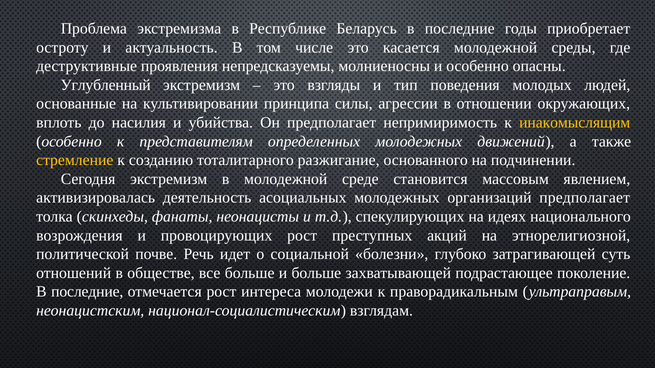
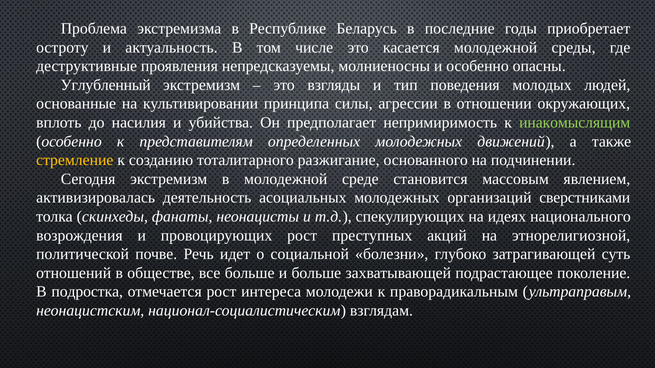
инакомыслящим colour: yellow -> light green
организаций предполагает: предполагает -> сверстниками
последние at (87, 292): последние -> подростка
